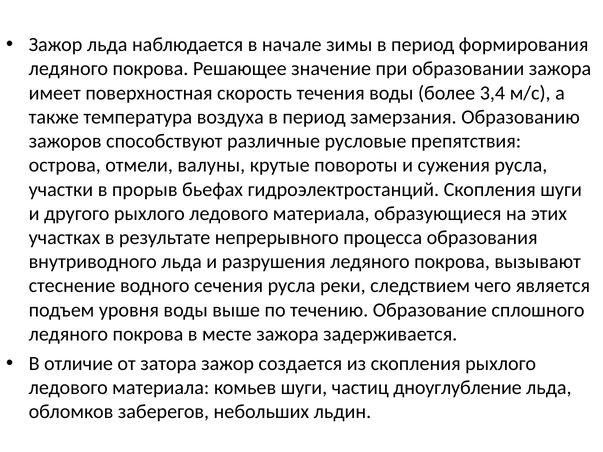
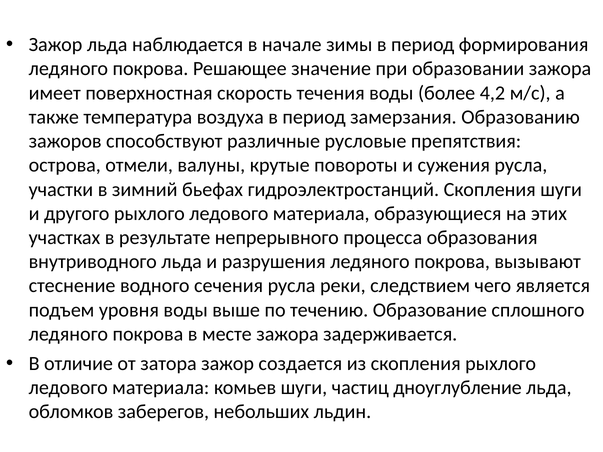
3,4: 3,4 -> 4,2
прорыв: прорыв -> зимний
